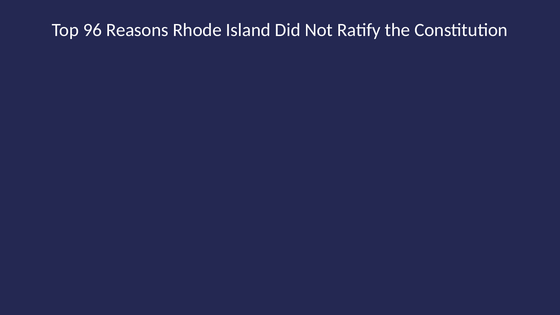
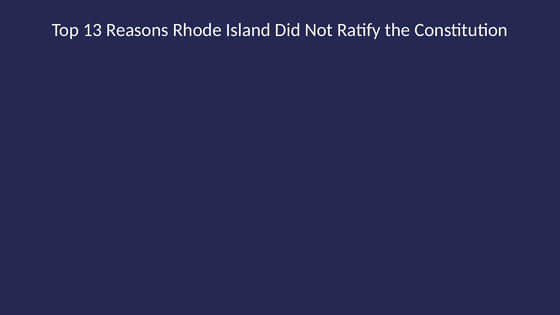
96: 96 -> 13
